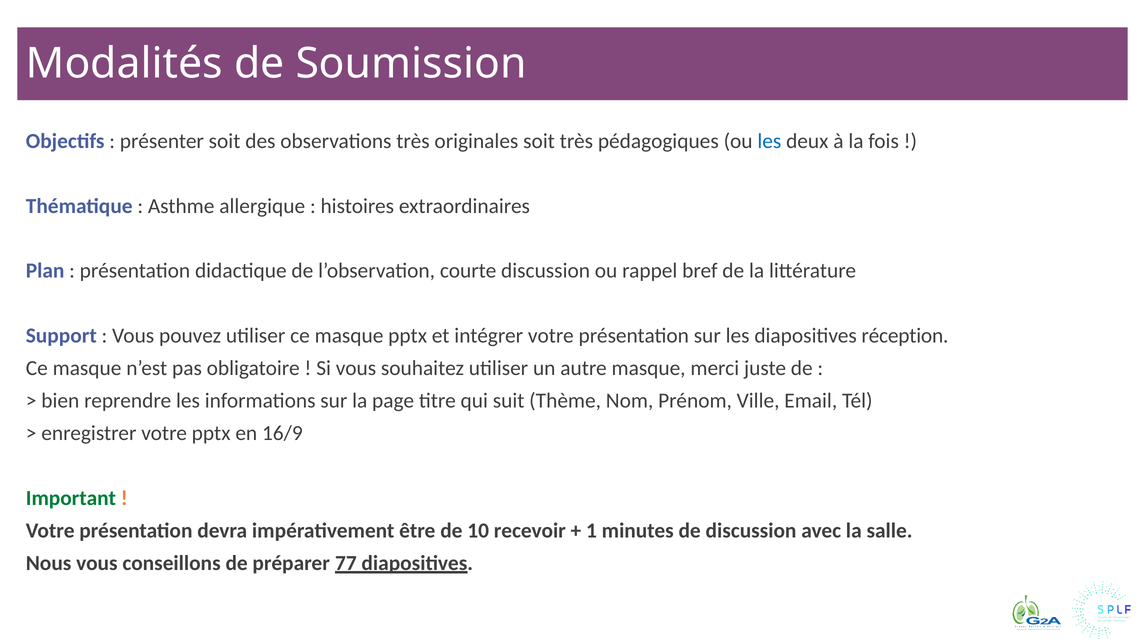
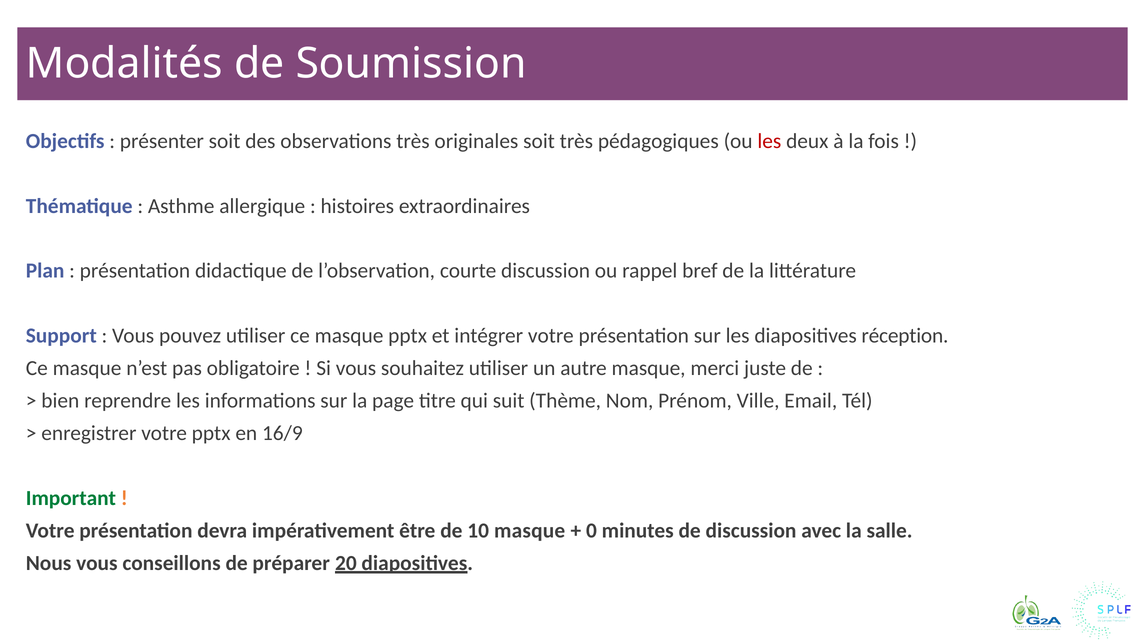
les at (769, 141) colour: blue -> red
10 recevoir: recevoir -> masque
1: 1 -> 0
77: 77 -> 20
